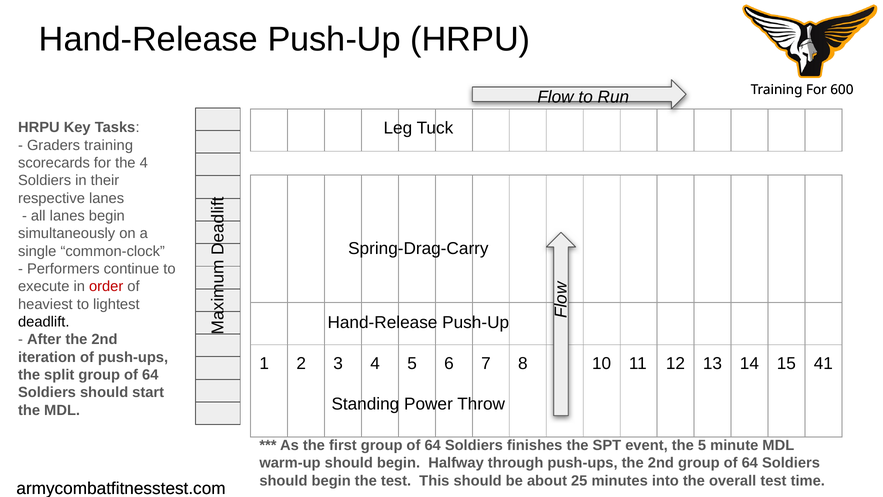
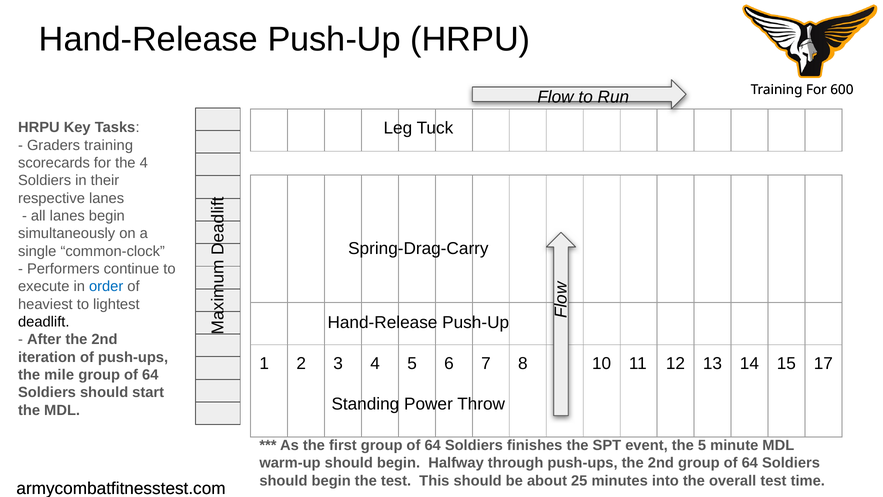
order colour: red -> blue
41: 41 -> 17
split: split -> mile
